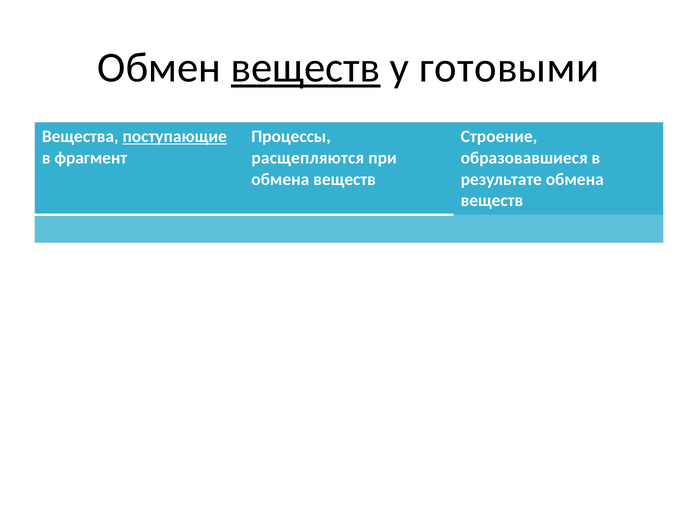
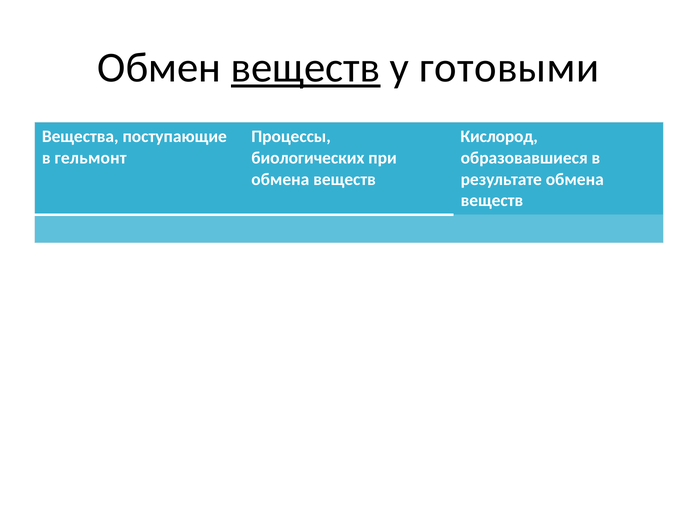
поступающие underline: present -> none
Строение: Строение -> Кислород
фрагмент: фрагмент -> гельмонт
расщепляются: расщепляются -> биологических
